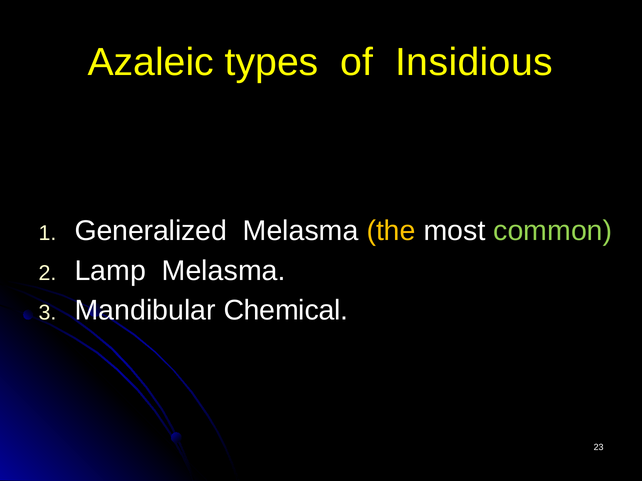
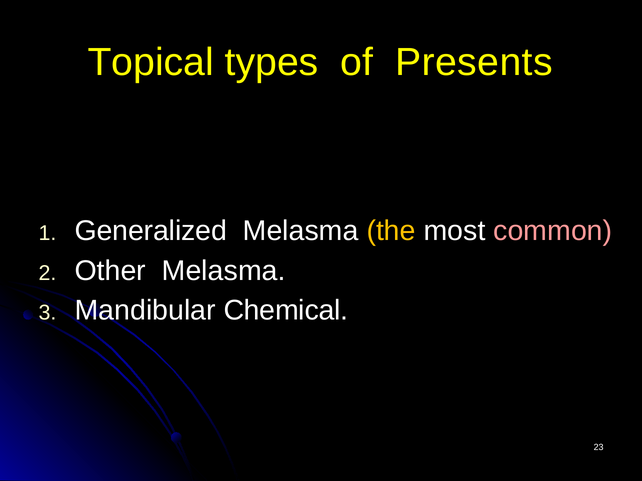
Azaleic: Azaleic -> Topical
Insidious: Insidious -> Presents
common colour: light green -> pink
Lamp: Lamp -> Other
